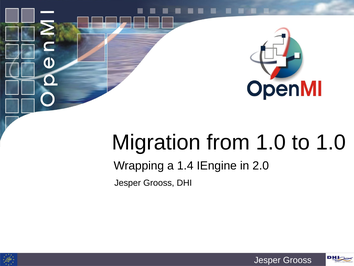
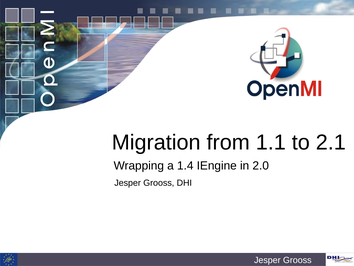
from 1.0: 1.0 -> 1.1
to 1.0: 1.0 -> 2.1
